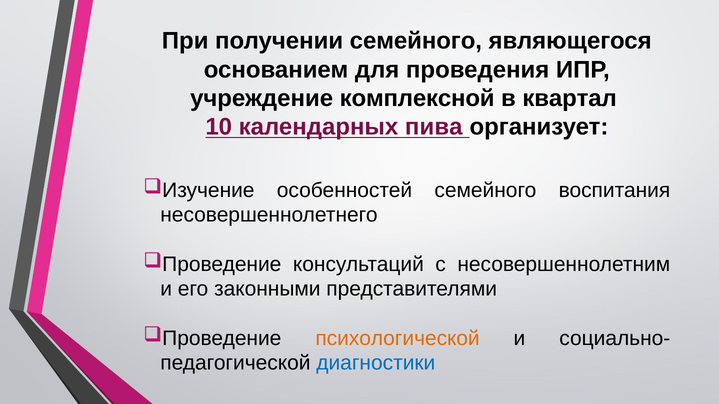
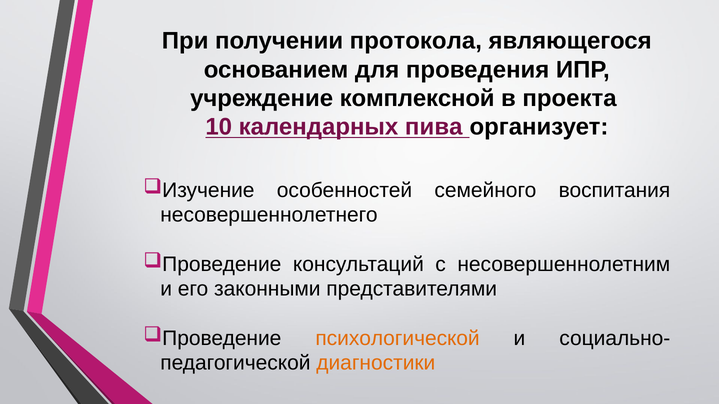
получении семейного: семейного -> протокола
квартал: квартал -> проекта
диагностики colour: blue -> orange
